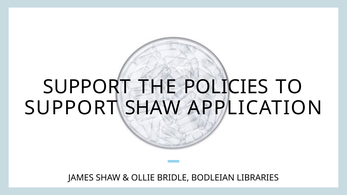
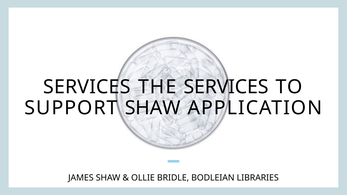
SUPPORT at (87, 87): SUPPORT -> SERVICES
THE POLICIES: POLICIES -> SERVICES
